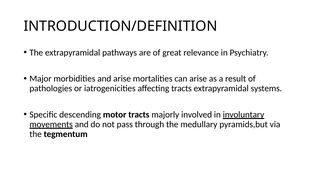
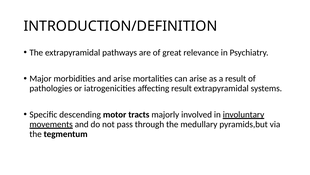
affecting tracts: tracts -> result
